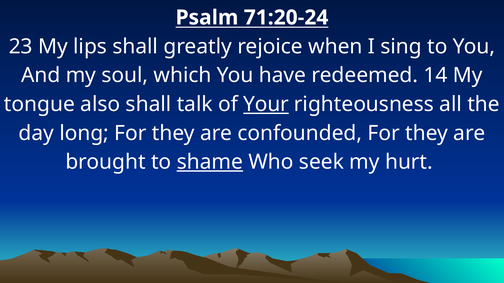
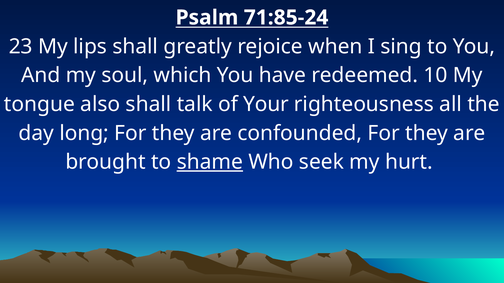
71:20-24: 71:20-24 -> 71:85-24
14: 14 -> 10
Your underline: present -> none
